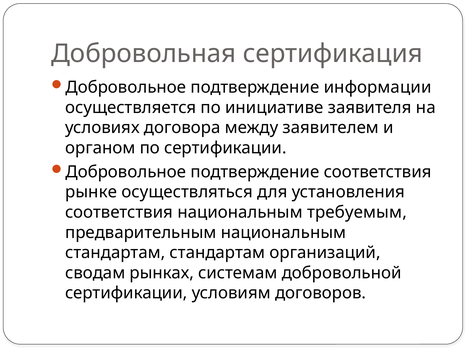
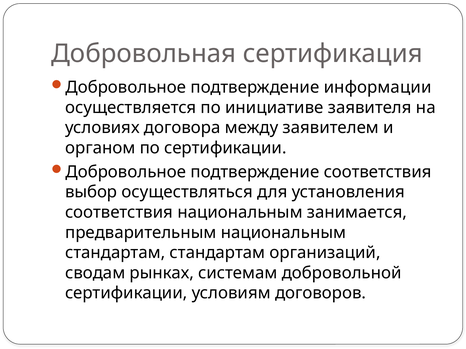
рынке: рынке -> выбор
требуемым: требуемым -> занимается
